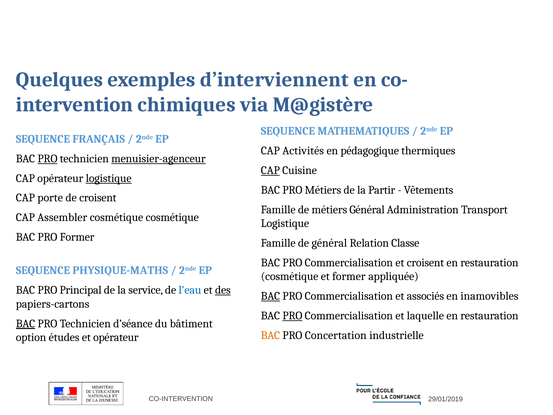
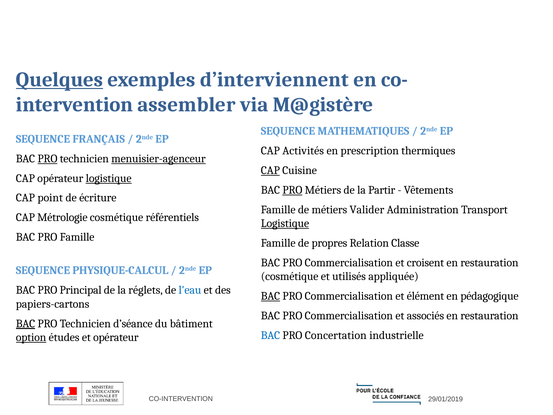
Quelques underline: none -> present
chimiques: chimiques -> assembler
pédagogique: pédagogique -> prescription
PRO at (292, 190) underline: none -> present
porte: porte -> point
de croisent: croisent -> écriture
métiers Général: Général -> Valider
Assembler: Assembler -> Métrologie
cosmétique cosmétique: cosmétique -> référentiels
Logistique at (285, 223) underline: none -> present
PRO Former: Former -> Famille
de général: général -> propres
PHYSIQUE-MATHS: PHYSIQUE-MATHS -> PHYSIQUE-CALCUL
et former: former -> utilisés
service: service -> réglets
des underline: present -> none
associés: associés -> élément
inamovibles: inamovibles -> pédagogique
PRO at (292, 315) underline: present -> none
laquelle: laquelle -> associés
BAC at (270, 335) colour: orange -> blue
option underline: none -> present
